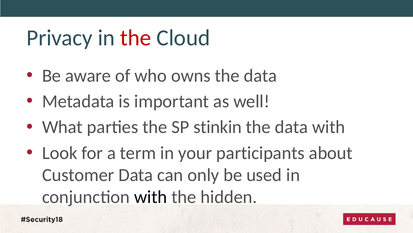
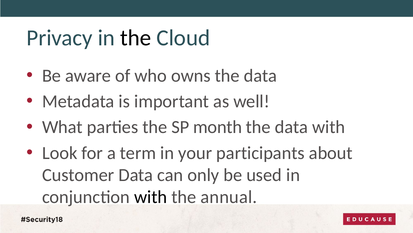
the at (136, 38) colour: red -> black
stinkin: stinkin -> month
hidden: hidden -> annual
